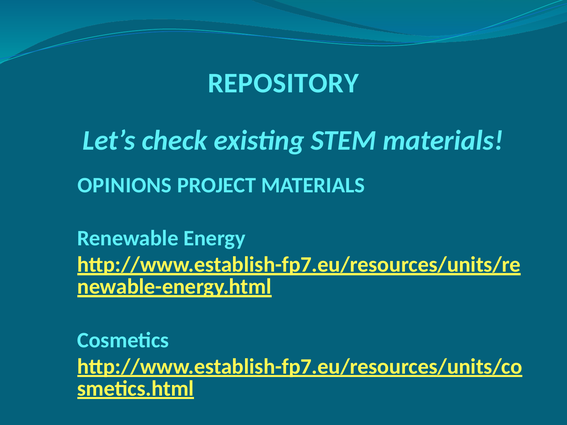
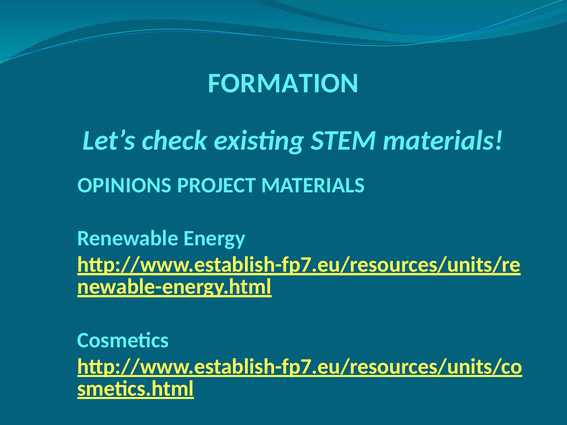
REPOSITORY: REPOSITORY -> FORMATION
